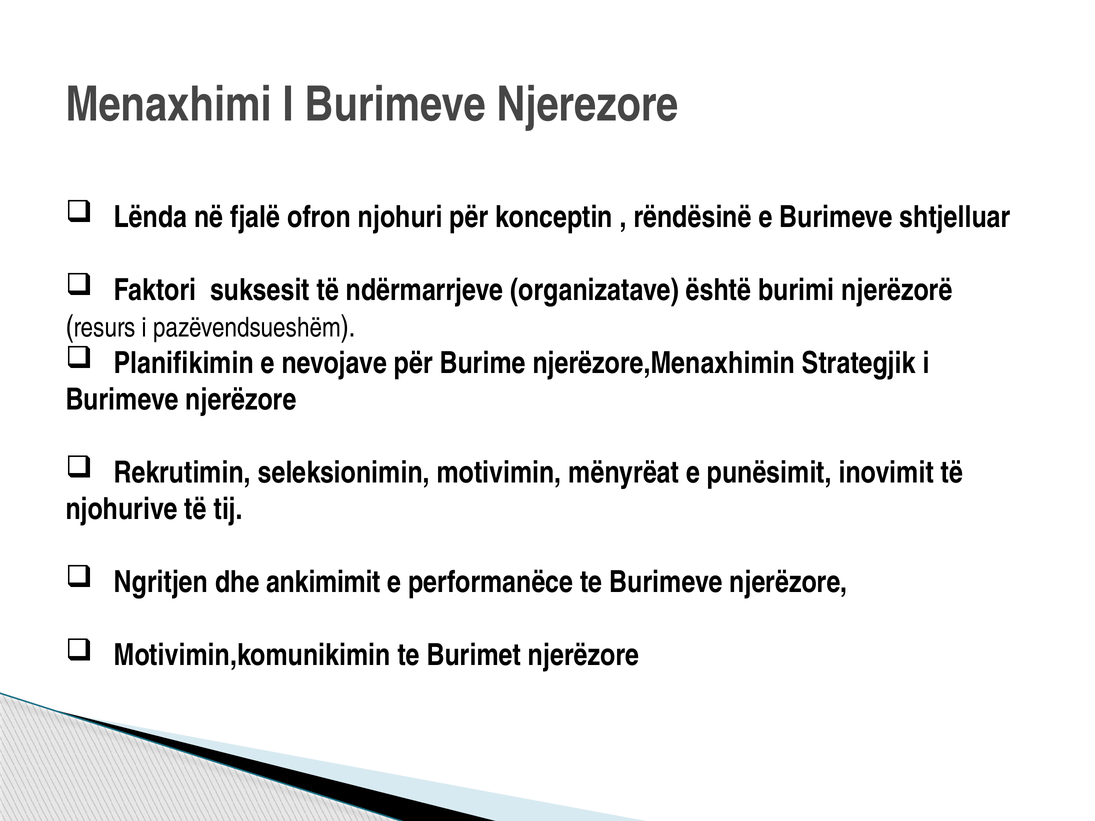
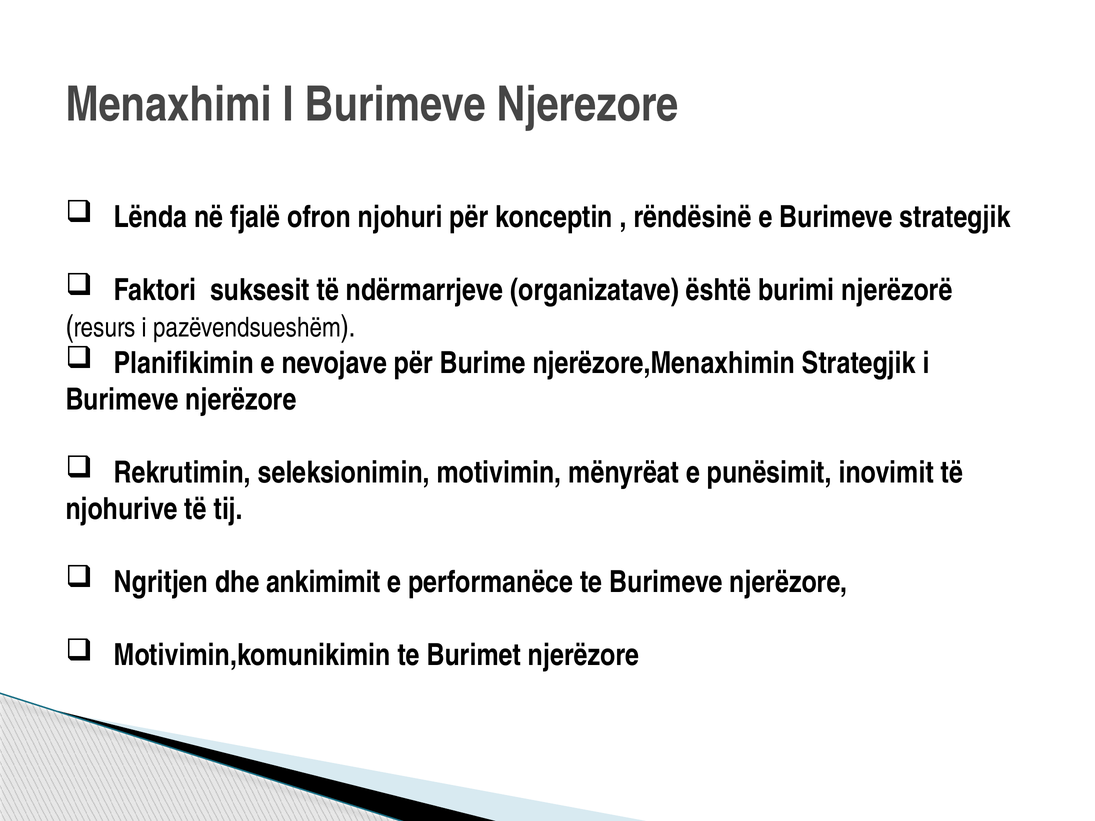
Burimeve shtjelluar: shtjelluar -> strategjik
